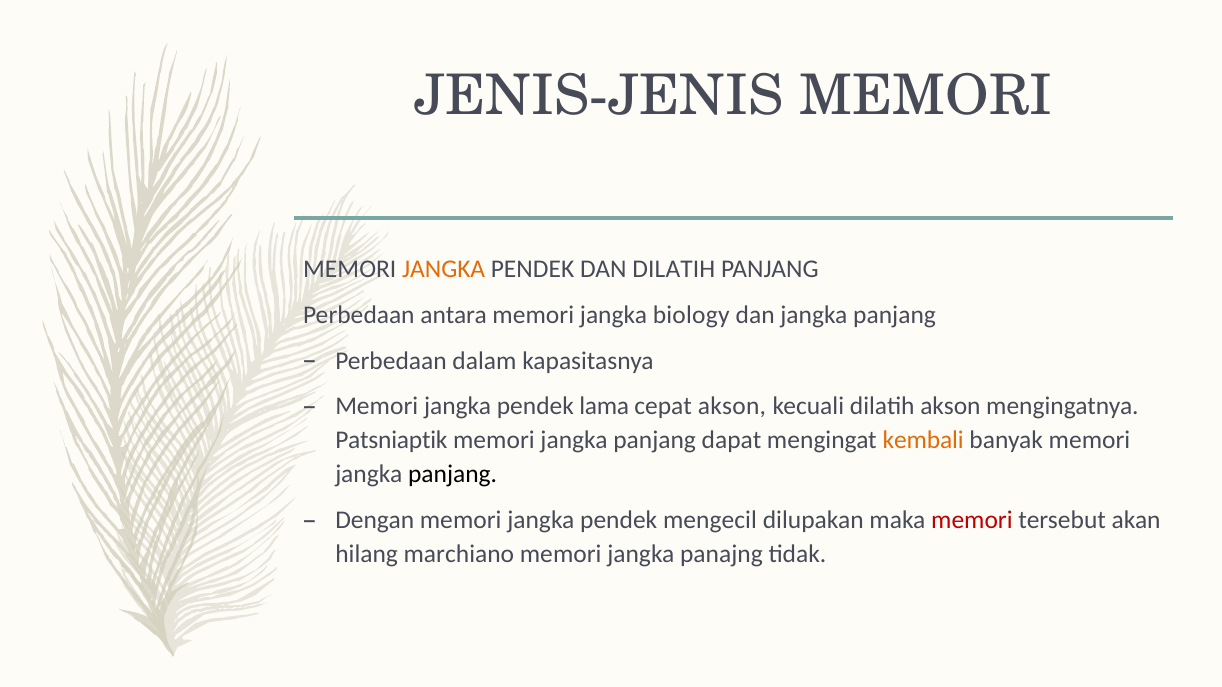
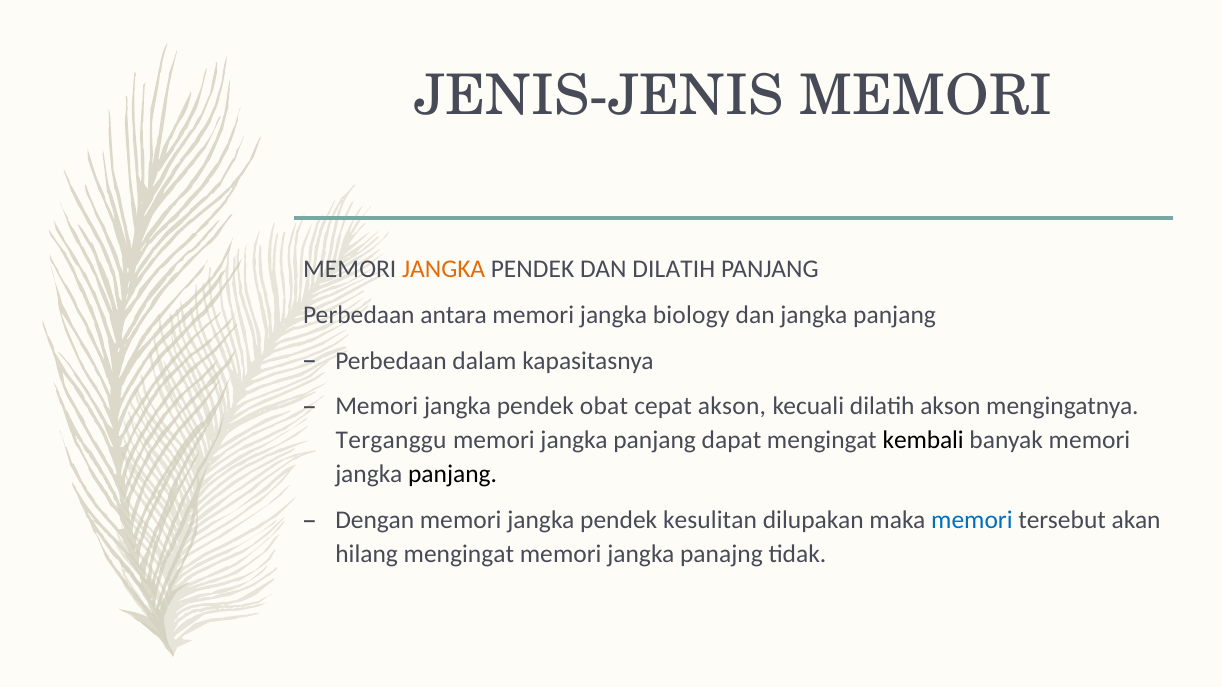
lama: lama -> obat
Patsniaptik: Patsniaptik -> Terganggu
kembali colour: orange -> black
mengecil: mengecil -> kesulitan
memori at (972, 520) colour: red -> blue
hilang marchiano: marchiano -> mengingat
